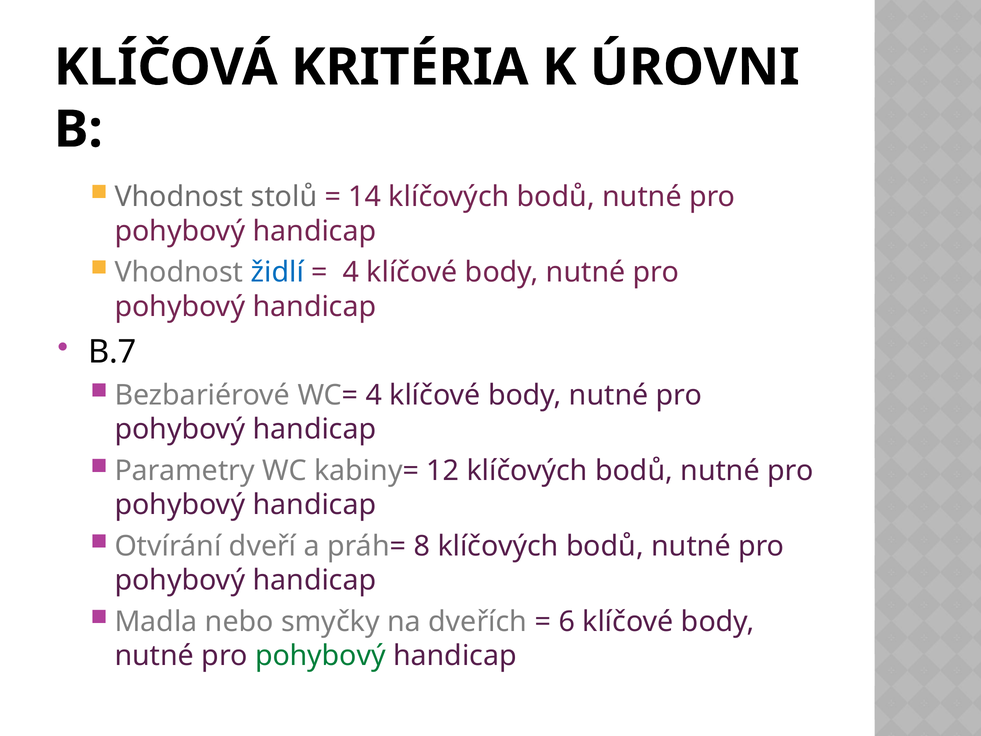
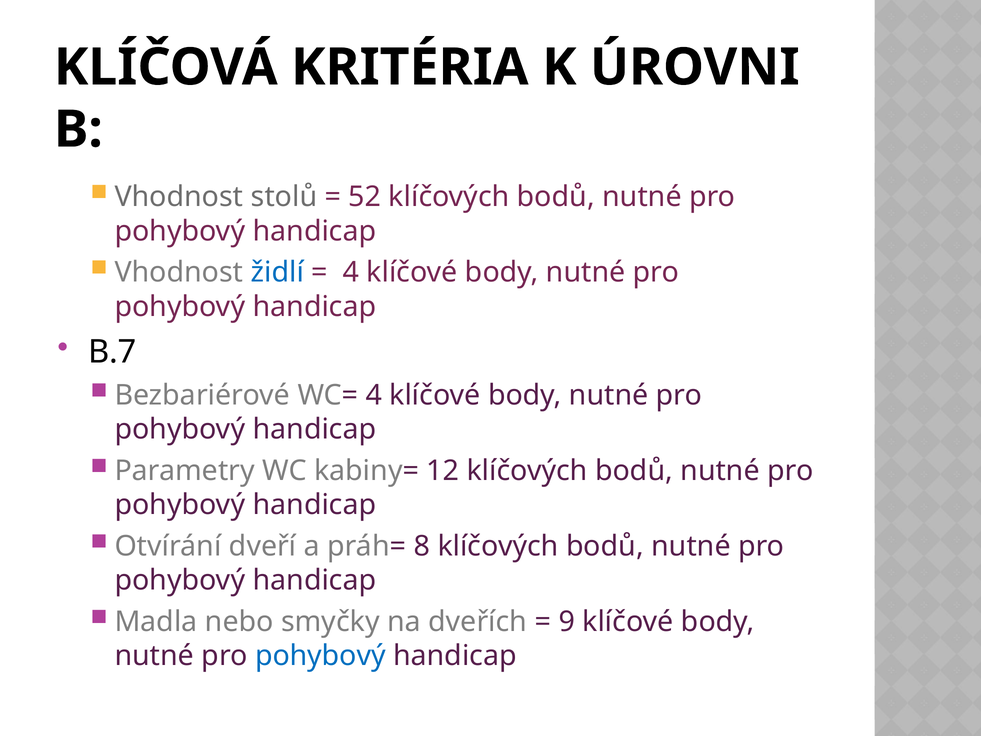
14: 14 -> 52
6: 6 -> 9
pohybový at (320, 656) colour: green -> blue
